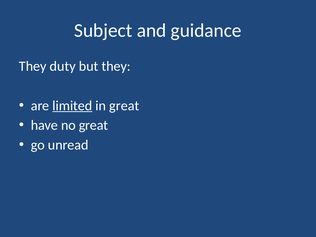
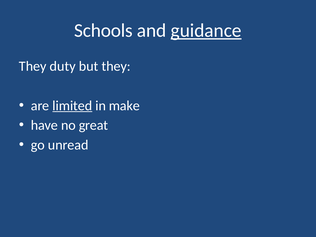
Subject: Subject -> Schools
guidance underline: none -> present
in great: great -> make
